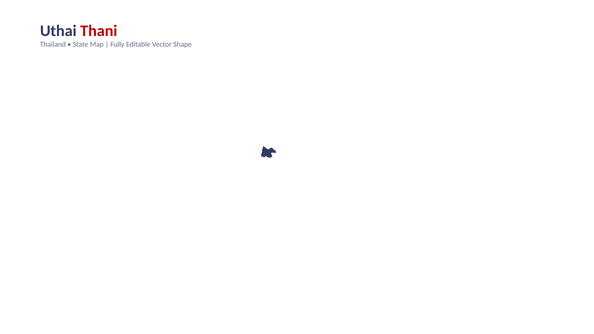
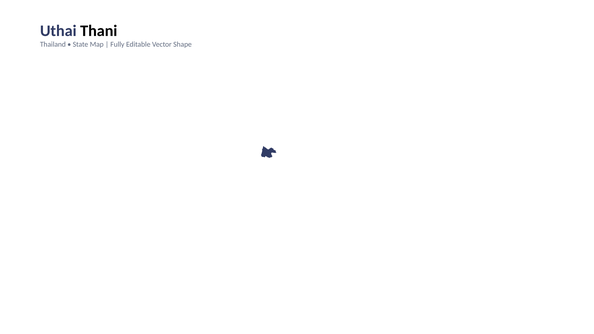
Thani colour: red -> black
